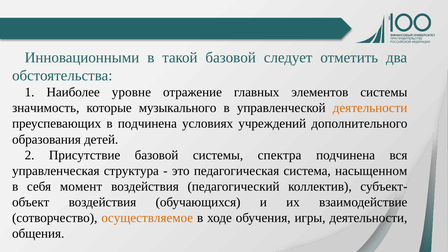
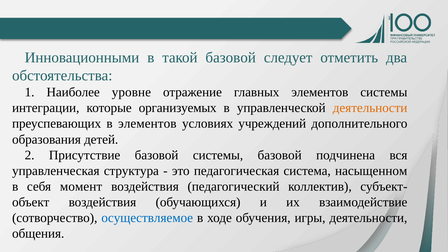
значимость: значимость -> интеграции
музыкального: музыкального -> организуемых
в подчинена: подчинена -> элементов
системы спектра: спектра -> базовой
осуществляемое colour: orange -> blue
